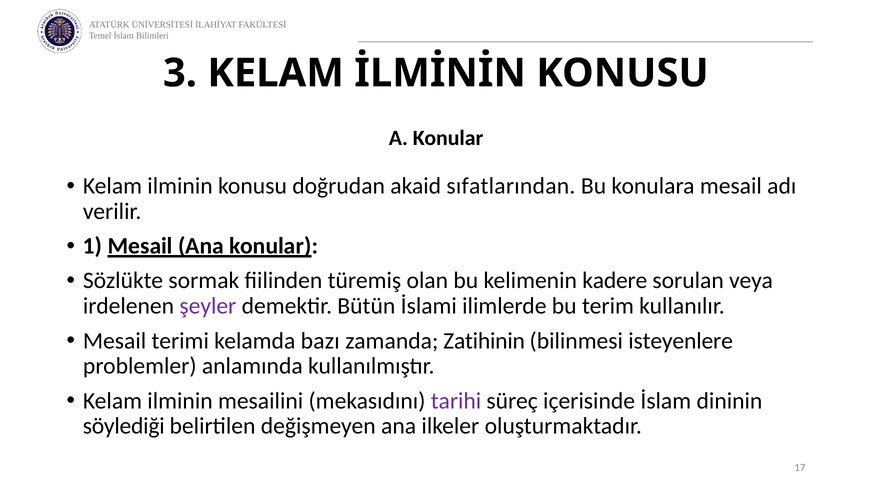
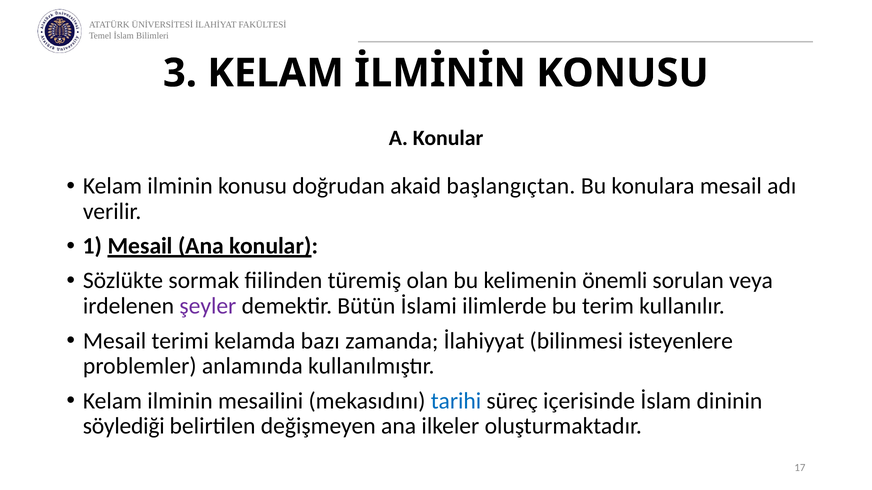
sıfatlarından: sıfatlarından -> başlangıçtan
kadere: kadere -> önemli
Zatihinin: Zatihinin -> İlahiyyat
tarihi colour: purple -> blue
